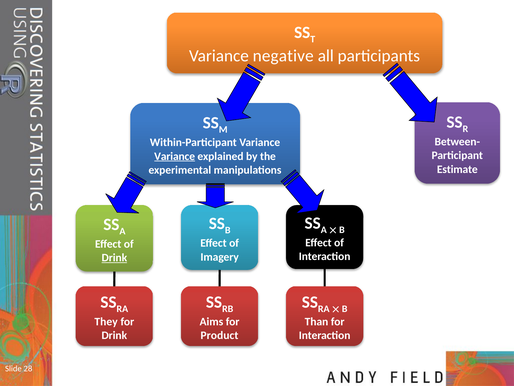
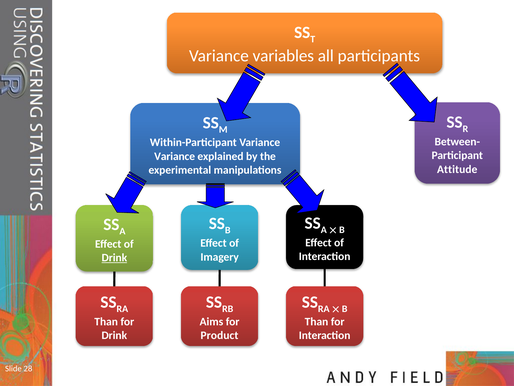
negative: negative -> variables
Variance at (175, 156) underline: present -> none
Estimate: Estimate -> Attitude
They at (106, 321): They -> Than
